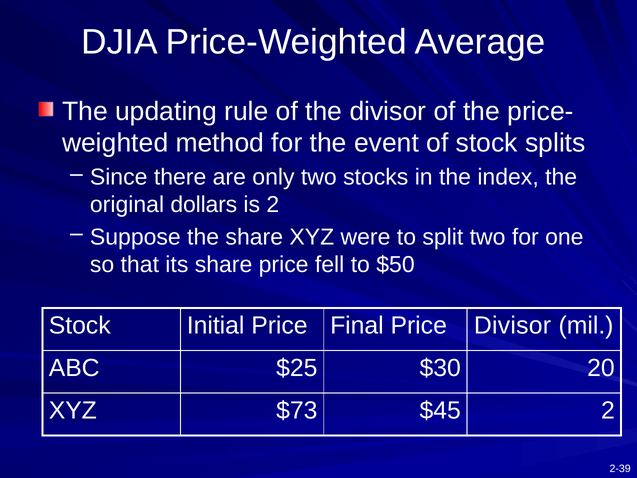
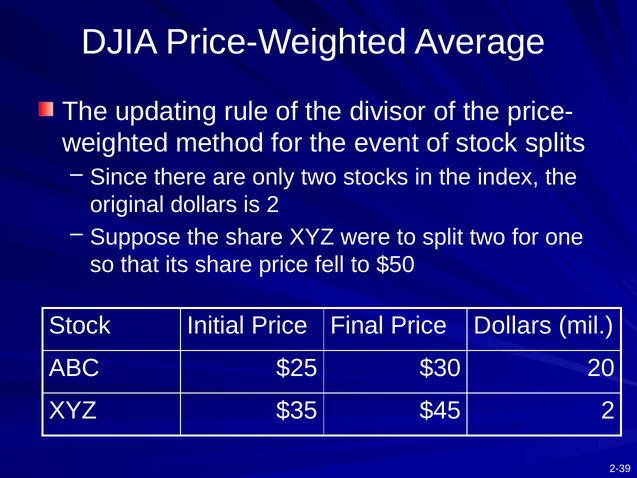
Price Divisor: Divisor -> Dollars
$73: $73 -> $35
